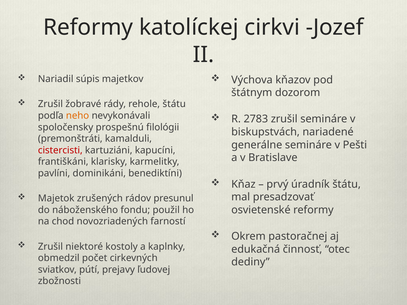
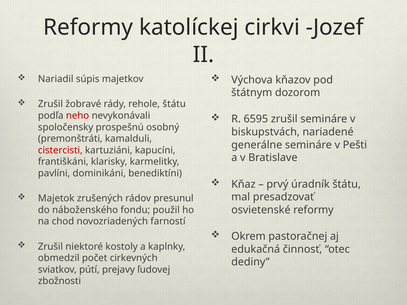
neho colour: orange -> red
2783: 2783 -> 6595
filológii: filológii -> osobný
